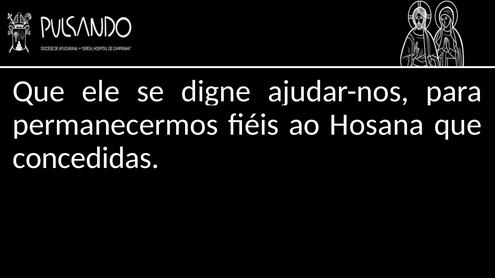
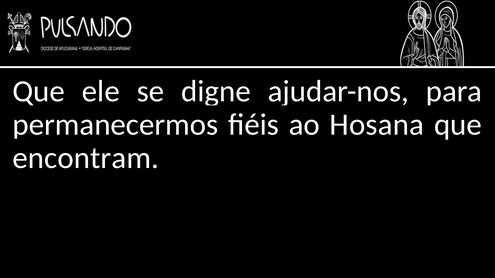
concedidas: concedidas -> encontram
